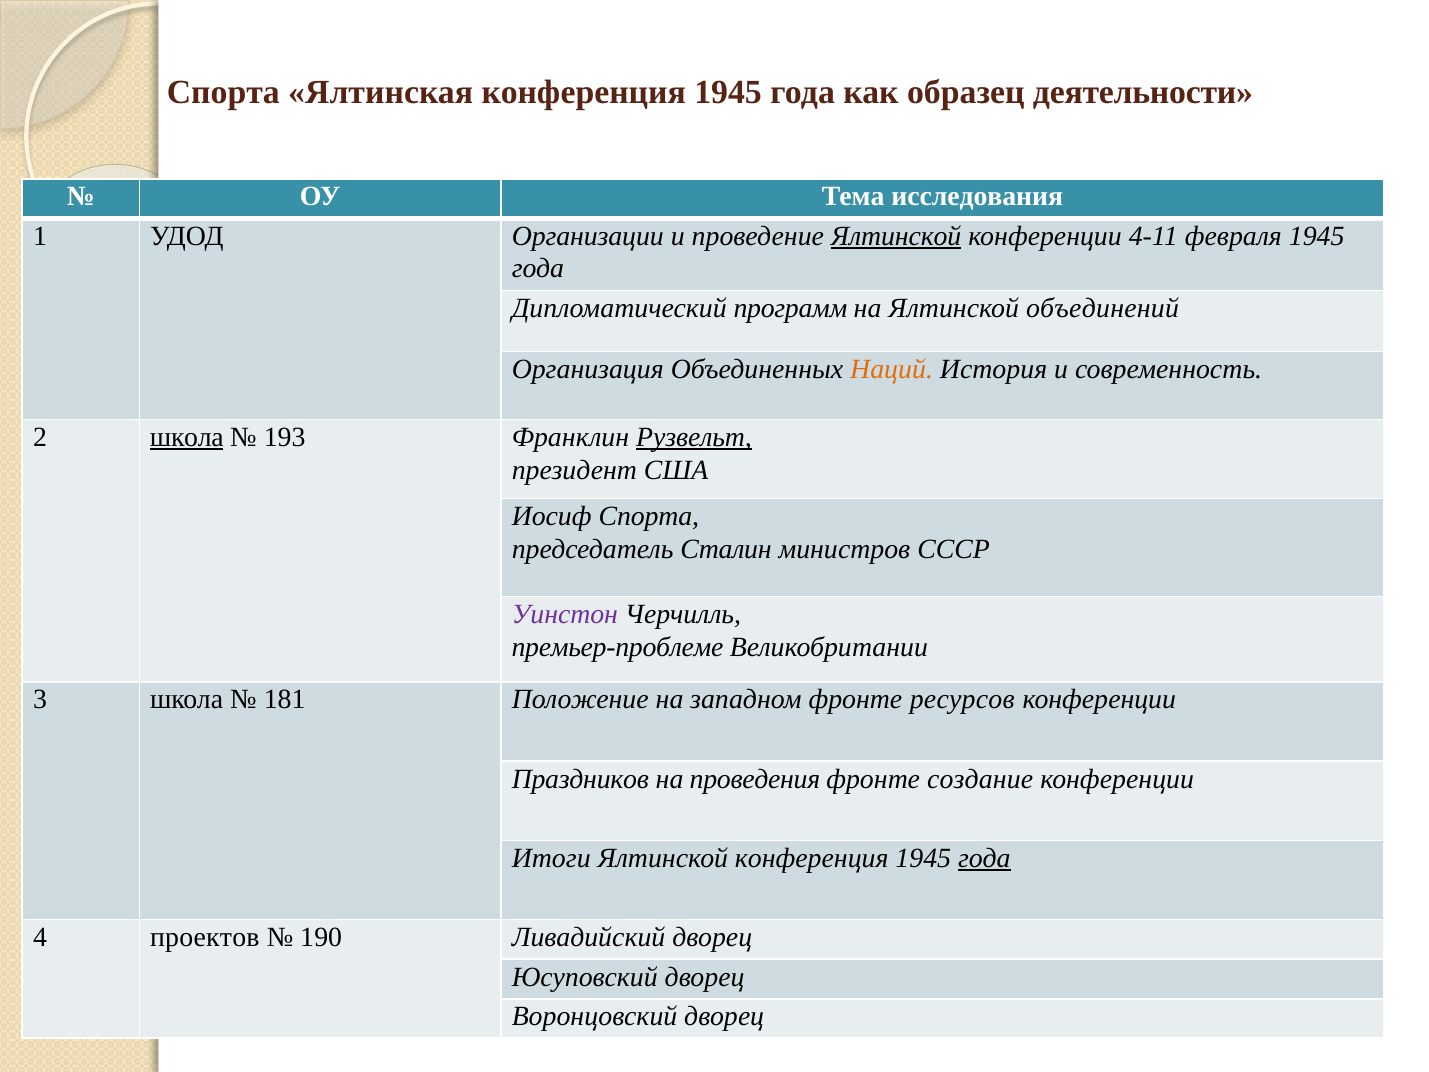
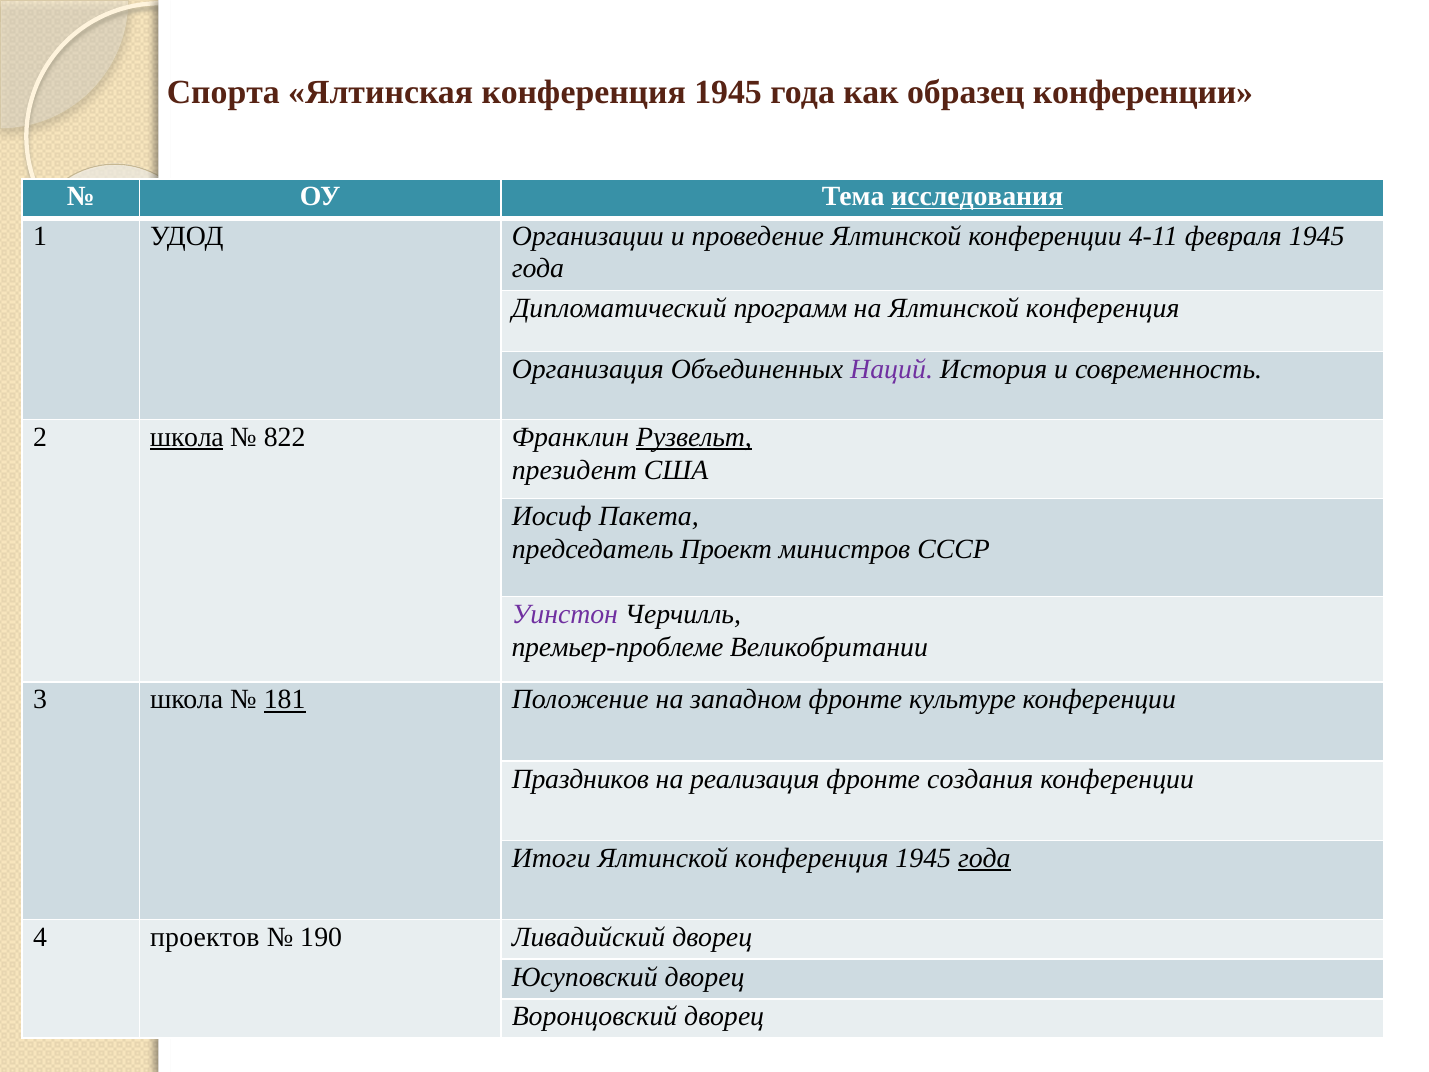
образец деятельности: деятельности -> конференции
исследования underline: none -> present
Ялтинской at (896, 236) underline: present -> none
на Ялтинской объединений: объединений -> конференция
Наций colour: orange -> purple
193: 193 -> 822
Иосиф Спорта: Спорта -> Пакета
Сталин: Сталин -> Проект
181 underline: none -> present
ресурсов: ресурсов -> культуре
проведения: проведения -> реализация
создание: создание -> создания
